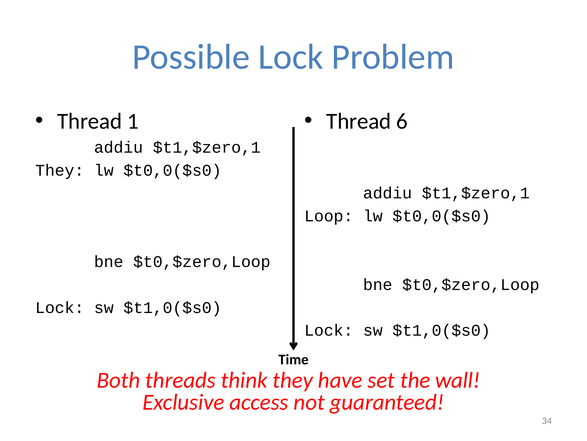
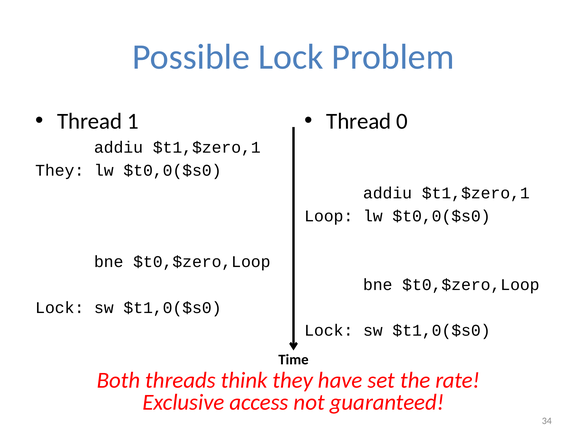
6: 6 -> 0
wall: wall -> rate
